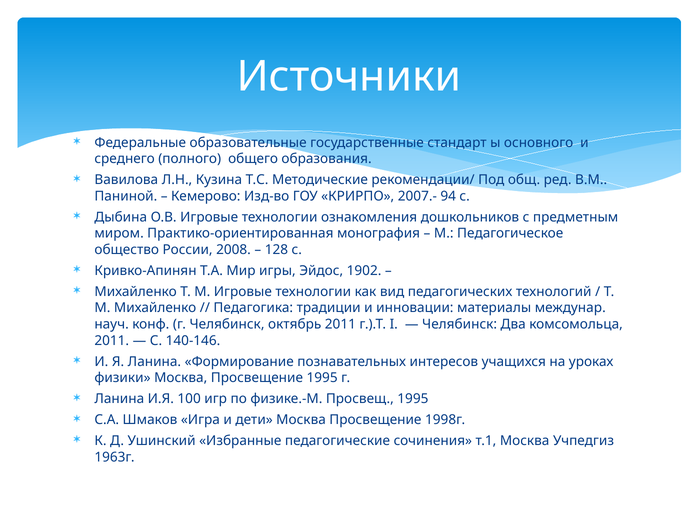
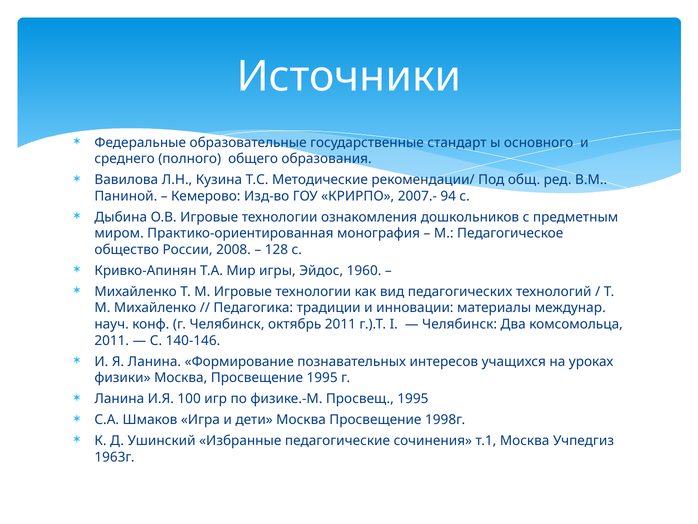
1902: 1902 -> 1960
